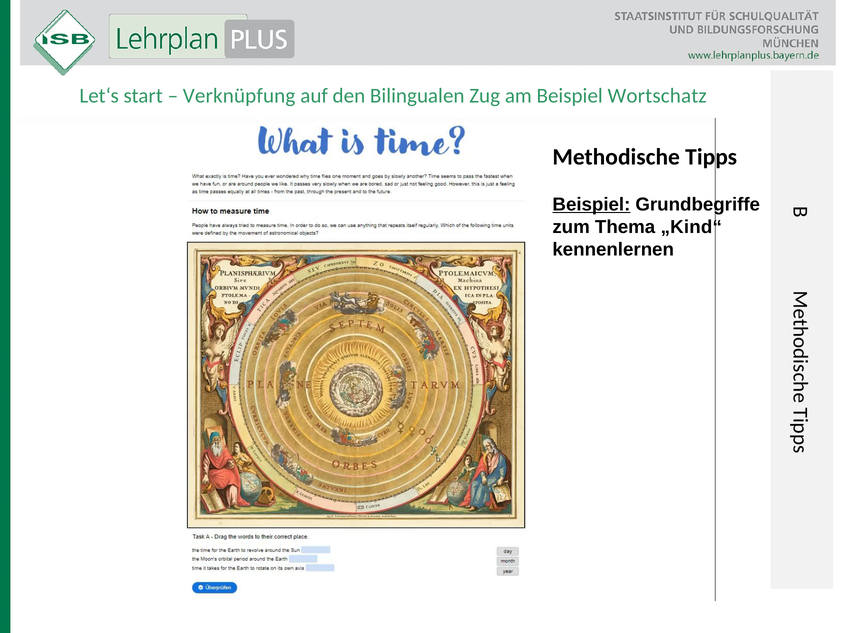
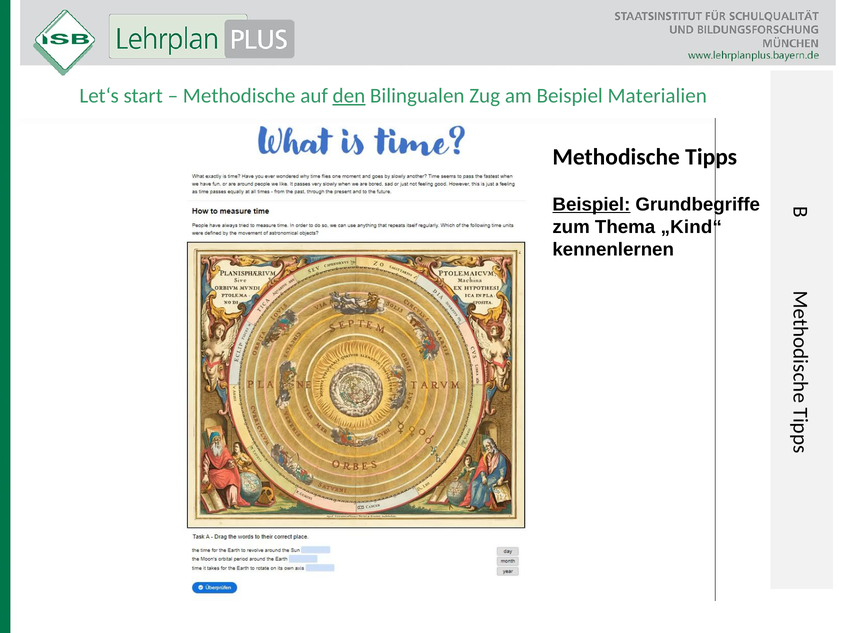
Verknüpfung at (239, 96): Verknüpfung -> Methodische
den underline: none -> present
Wortschatz: Wortschatz -> Materialien
